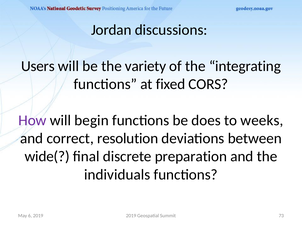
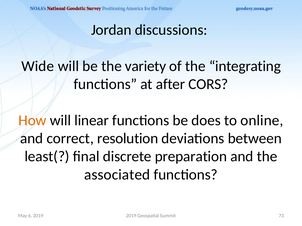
Users: Users -> Wide
fixed: fixed -> after
How colour: purple -> orange
begin: begin -> linear
weeks: weeks -> online
wide(: wide( -> least(
individuals: individuals -> associated
